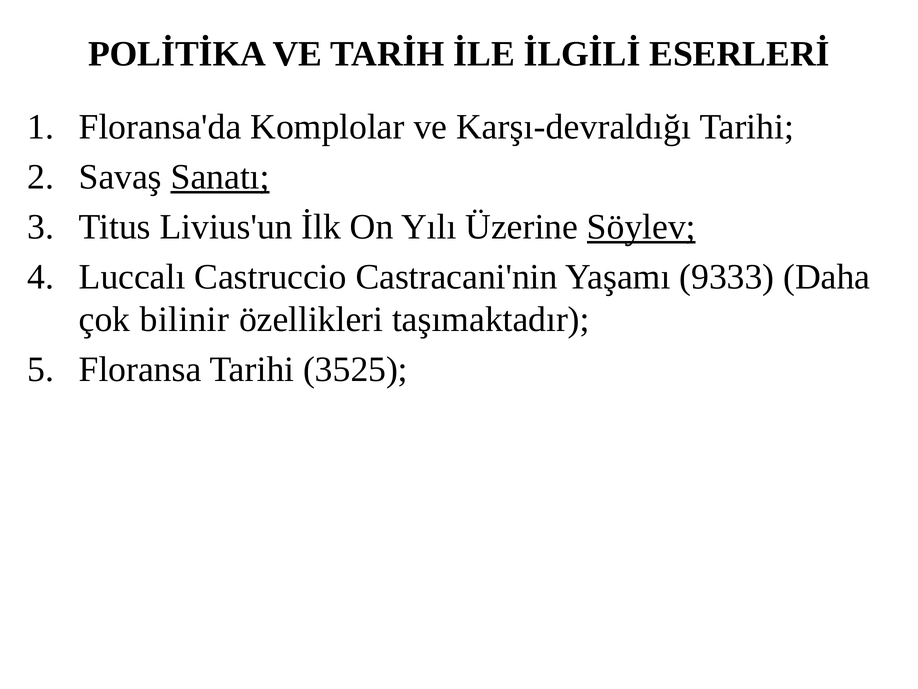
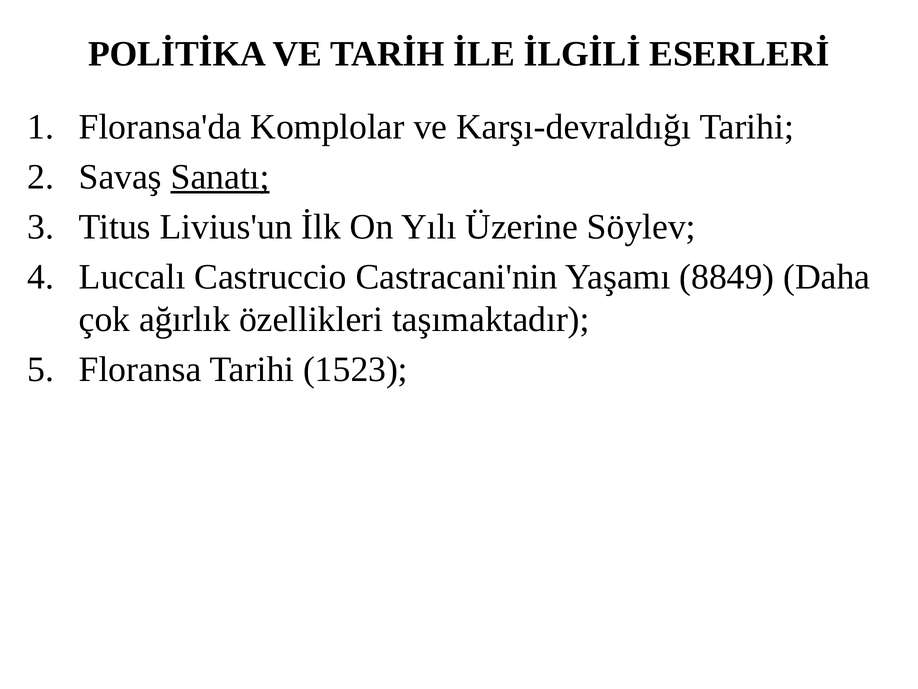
Söylev underline: present -> none
9333: 9333 -> 8849
bilinir: bilinir -> ağırlık
3525: 3525 -> 1523
